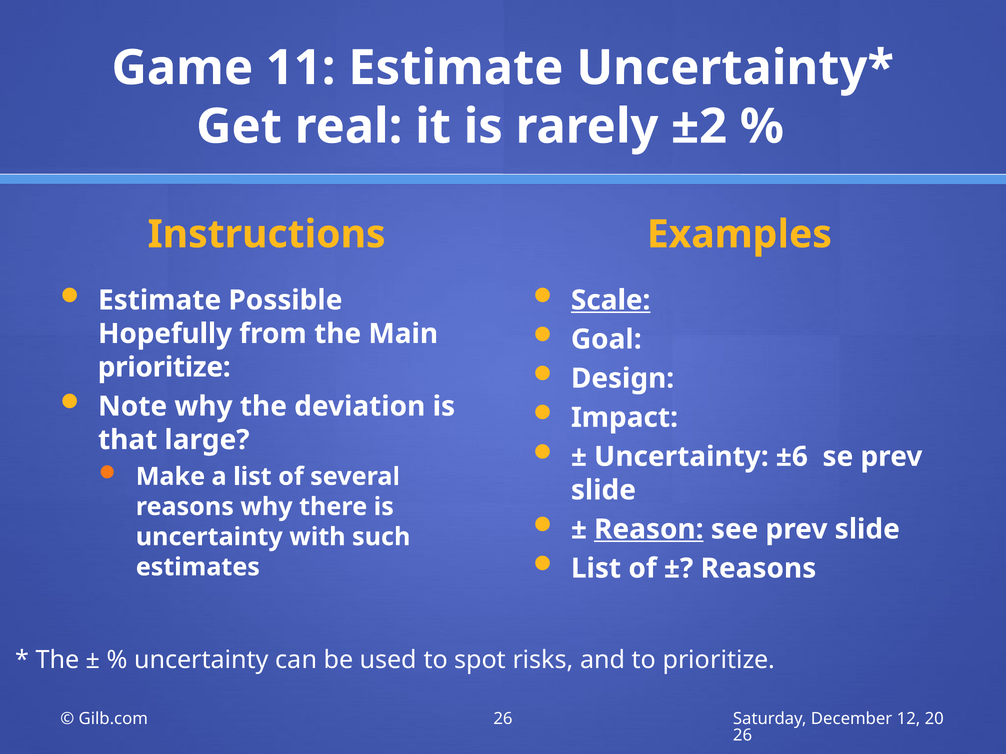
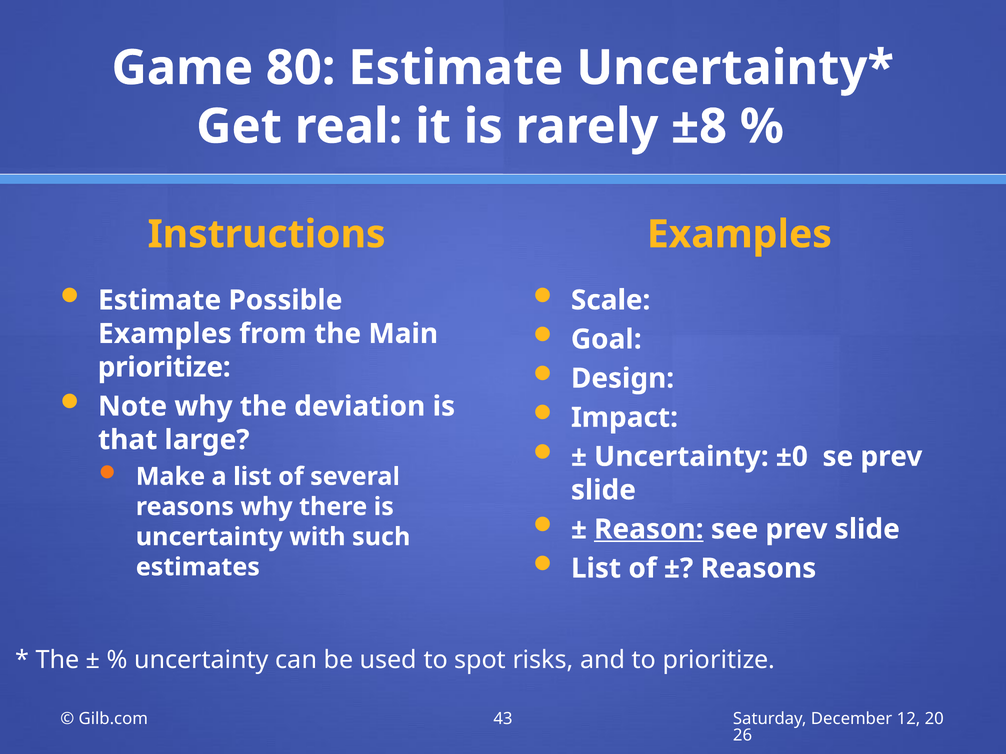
11: 11 -> 80
±2: ±2 -> ±8
Scale underline: present -> none
Hopefully at (165, 334): Hopefully -> Examples
±6: ±6 -> ±0
Gilb.com 26: 26 -> 43
